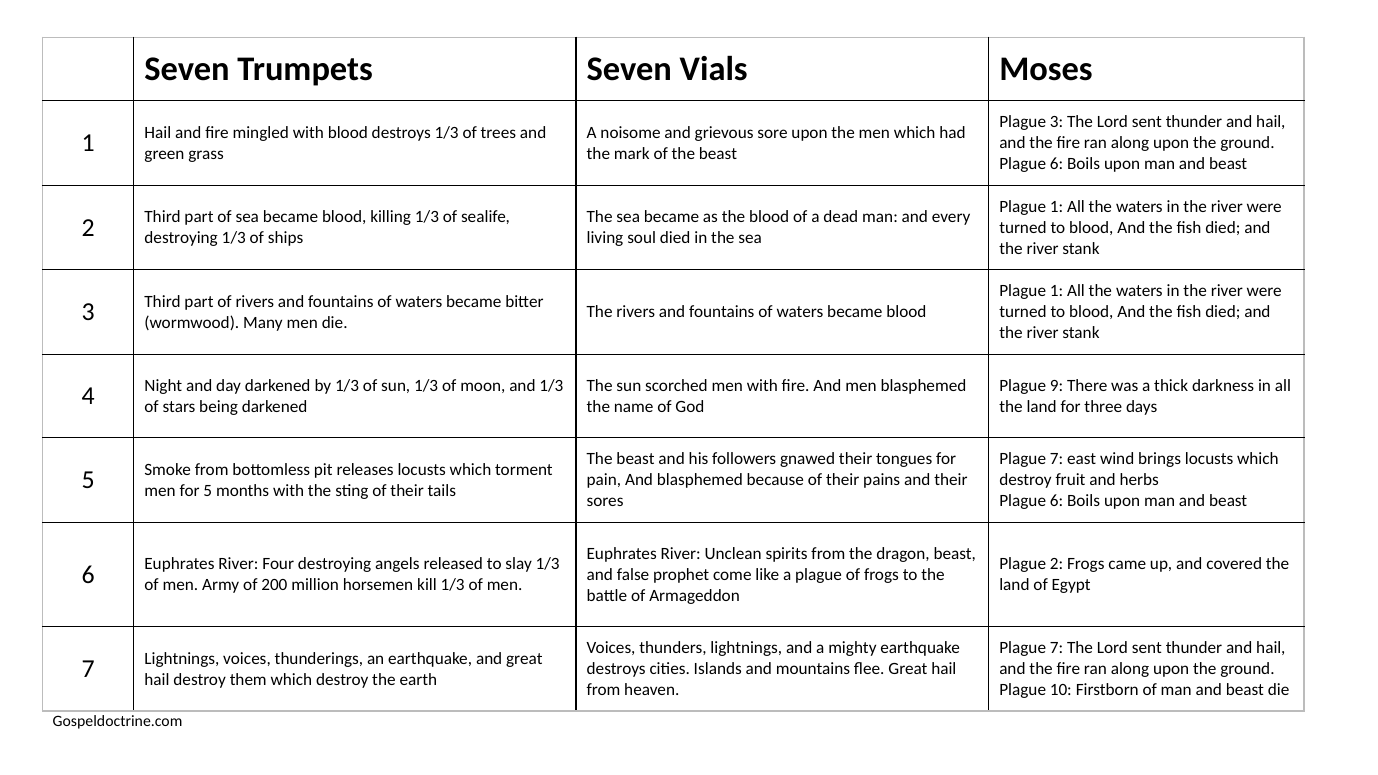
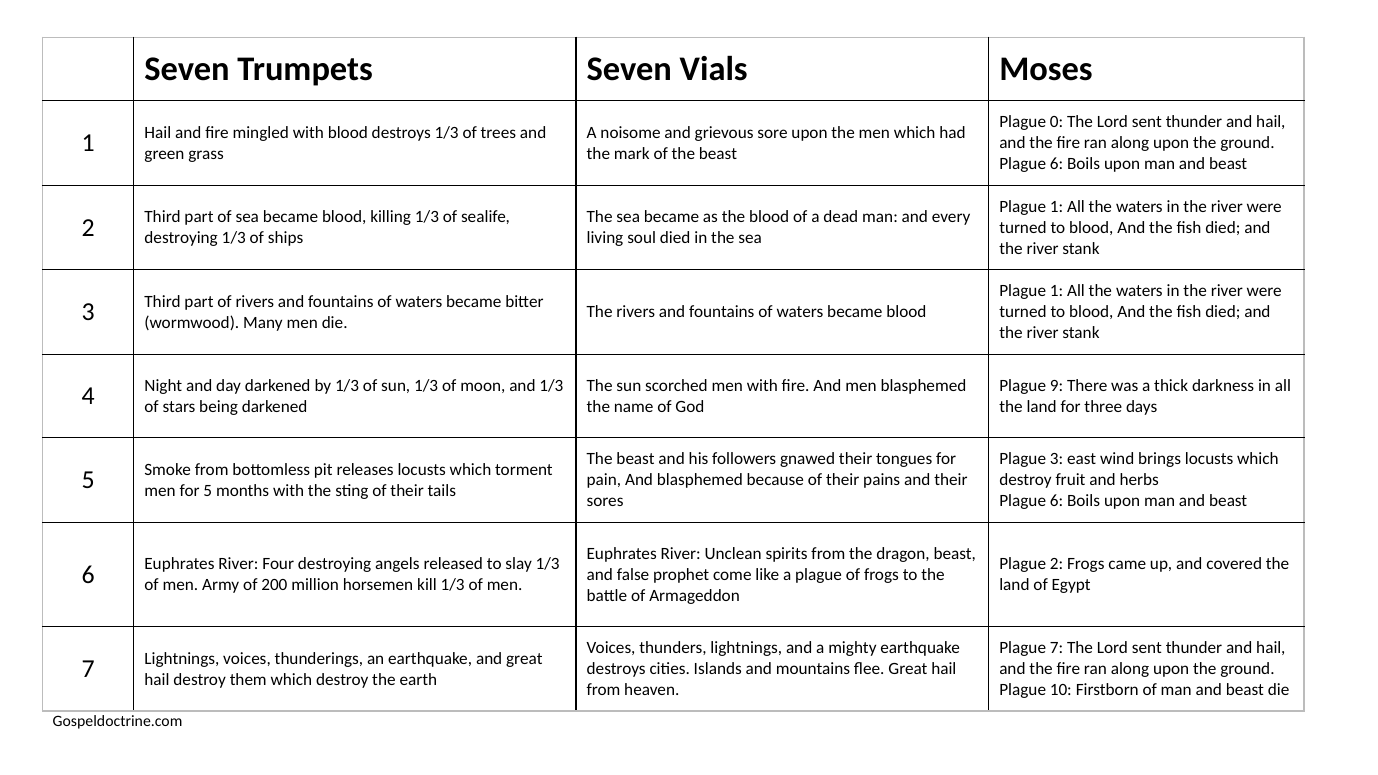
Plague 3: 3 -> 0
7 at (1057, 459): 7 -> 3
